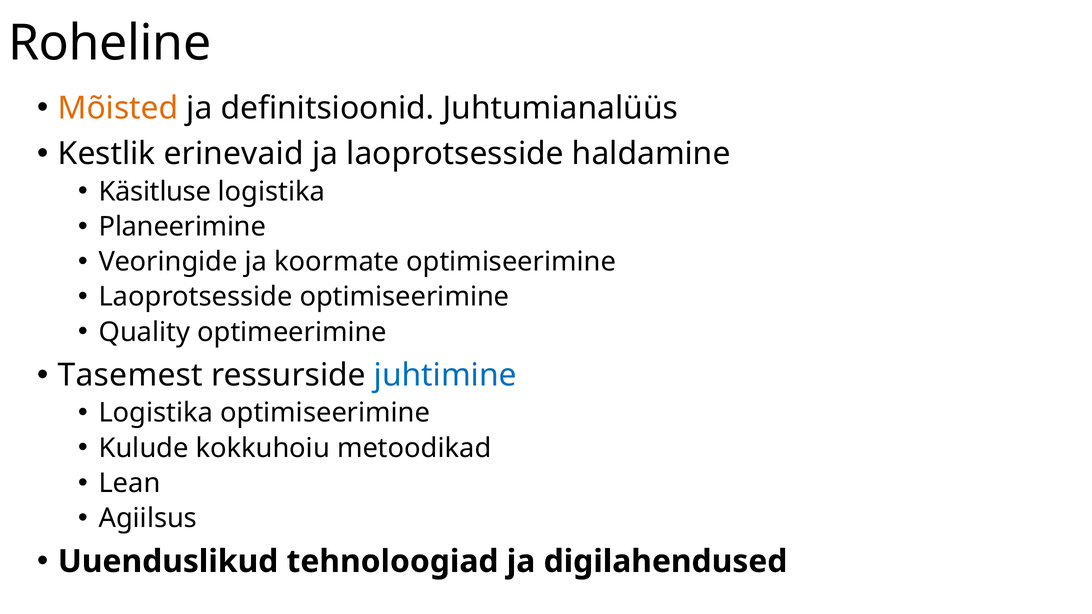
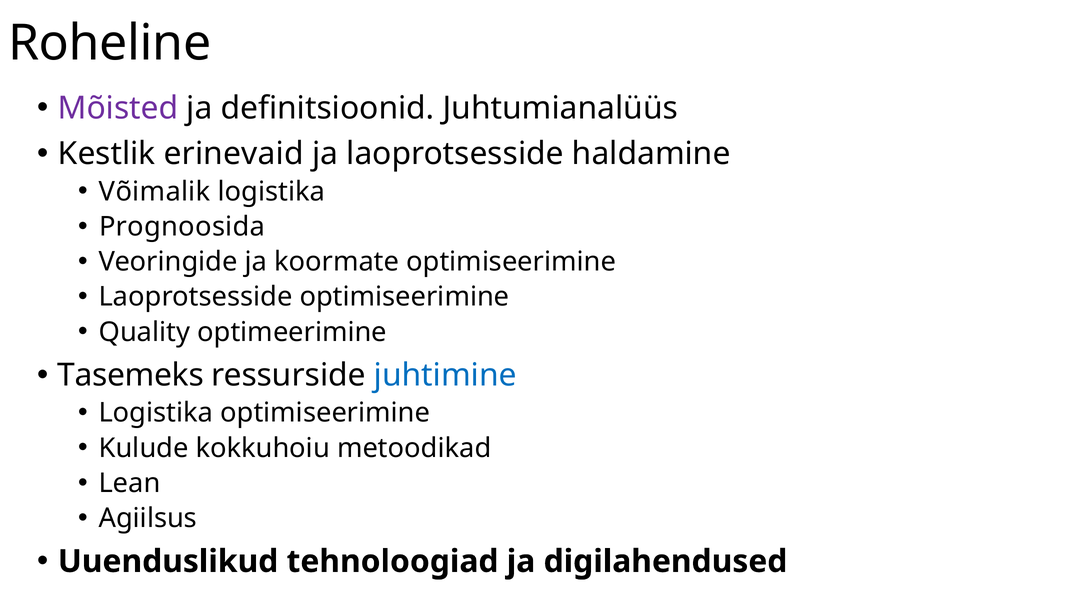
Mõisted colour: orange -> purple
Käsitluse: Käsitluse -> Võimalik
Planeerimine: Planeerimine -> Prognoosida
Tasemest: Tasemest -> Tasemeks
